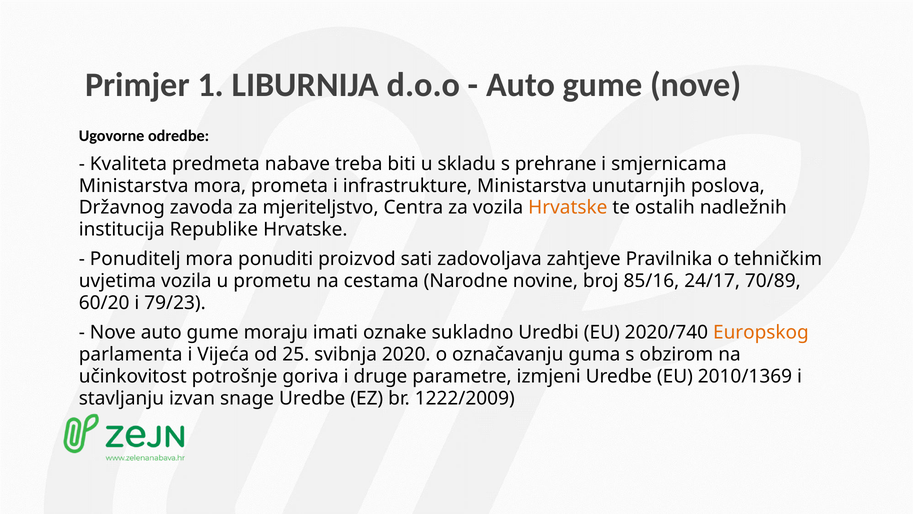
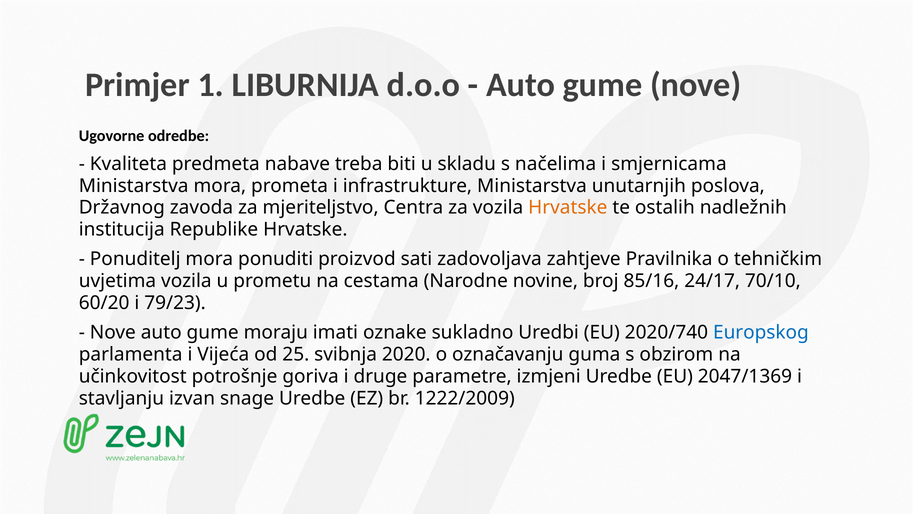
prehrane: prehrane -> načelima
70/89: 70/89 -> 70/10
Europskog colour: orange -> blue
2010/1369: 2010/1369 -> 2047/1369
